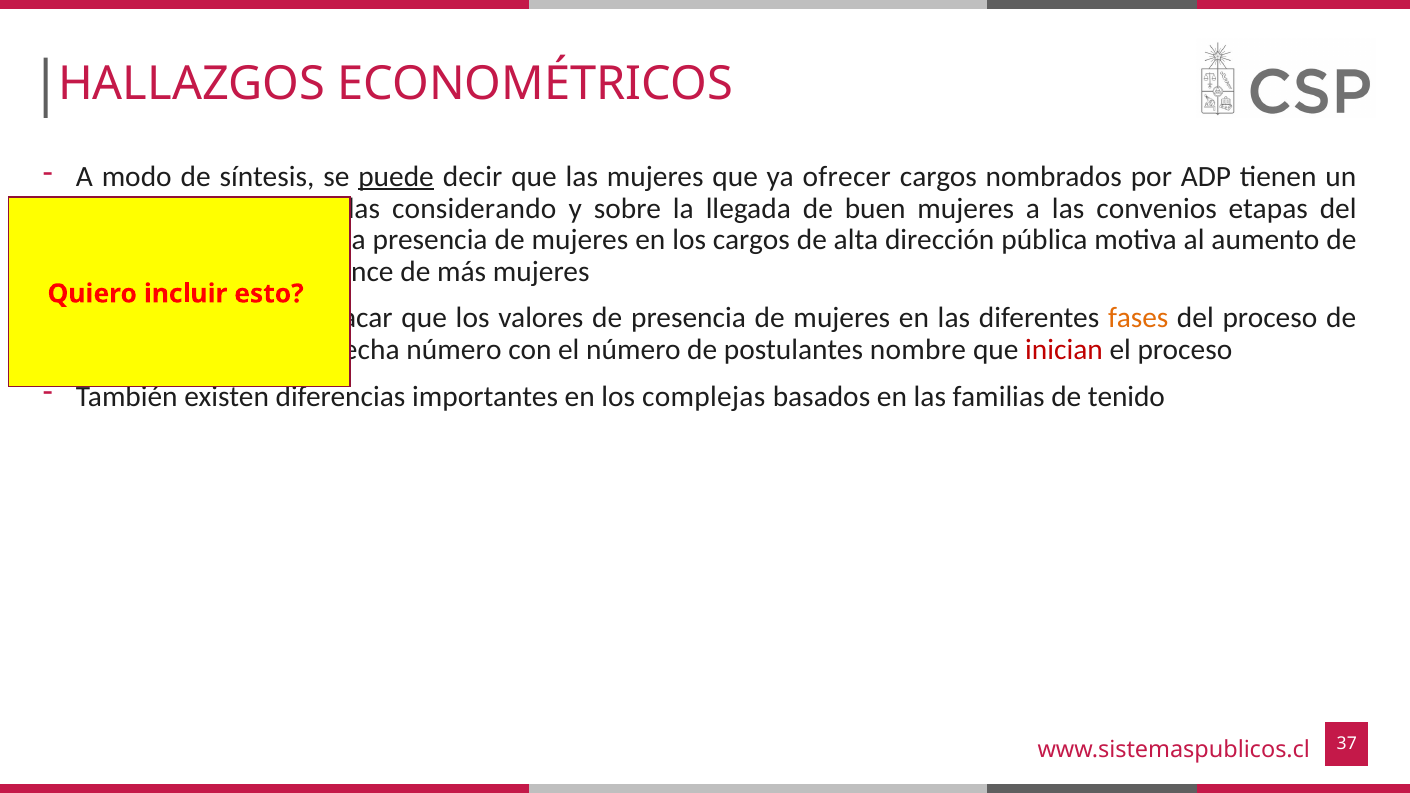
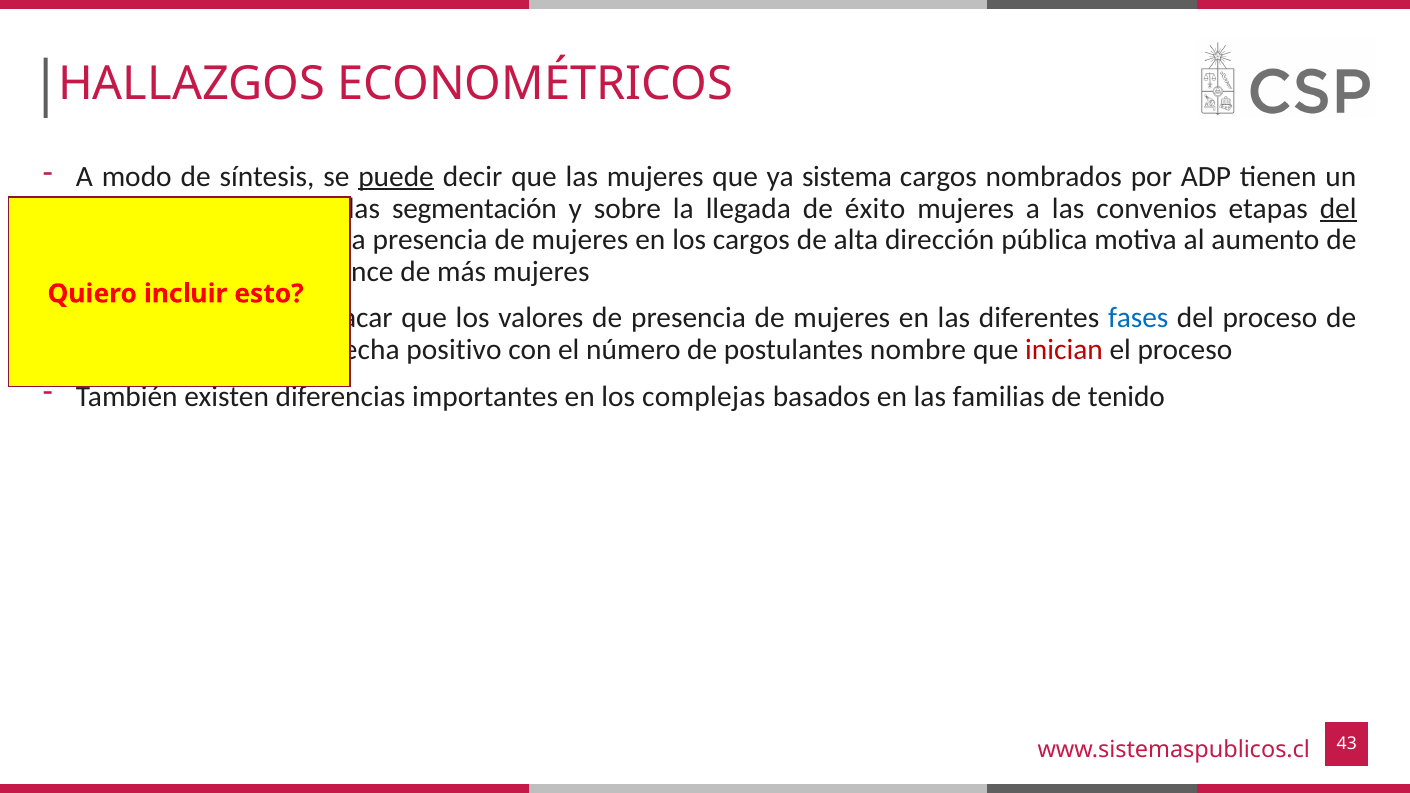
ofrecer: ofrecer -> sistema
considerando: considerando -> segmentación
buen: buen -> éxito
del at (1338, 208) underline: none -> present
fases colour: orange -> blue
número at (454, 350): número -> positivo
37: 37 -> 43
